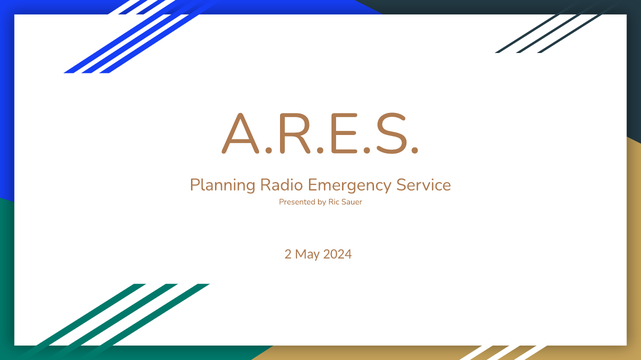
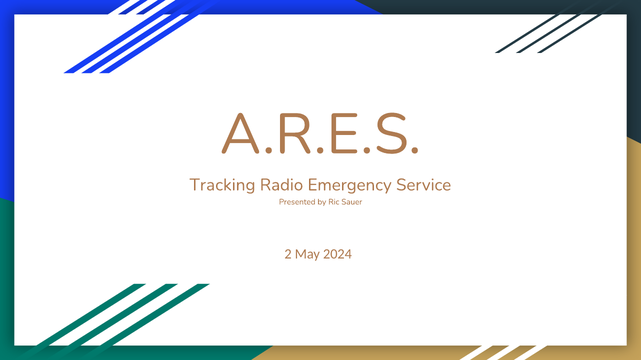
Planning: Planning -> Tracking
